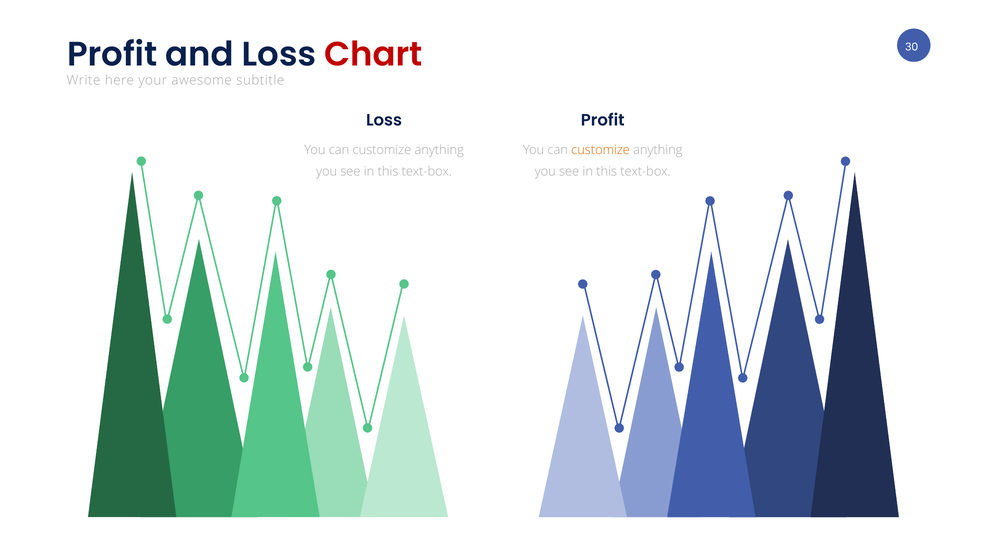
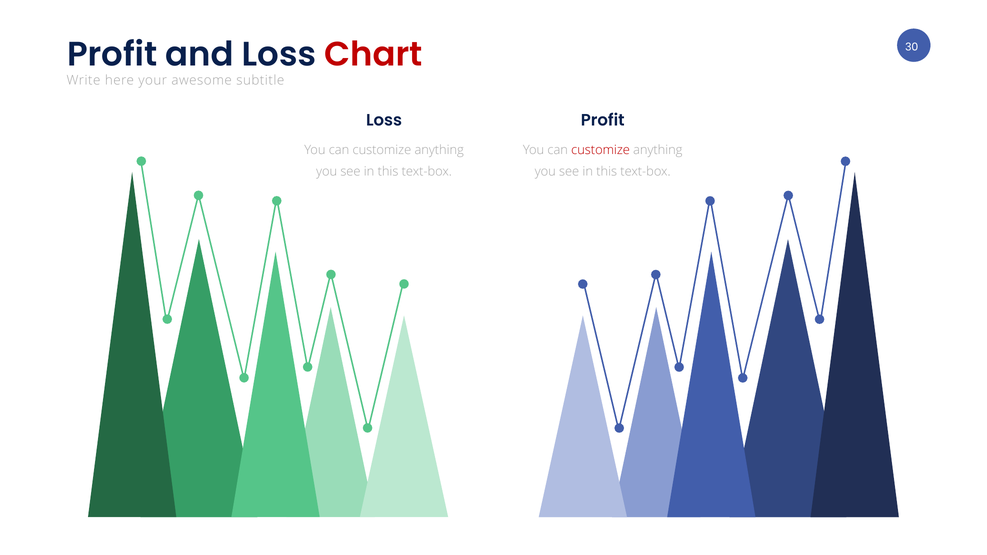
customize at (601, 150) colour: orange -> red
